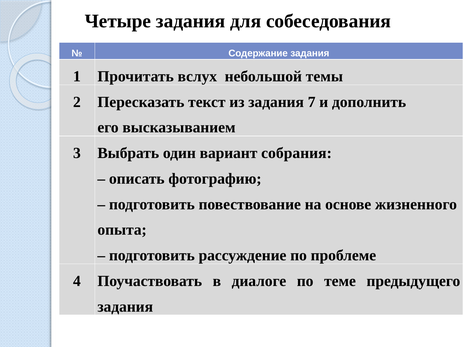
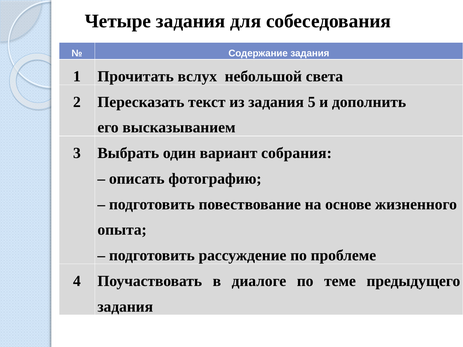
темы: темы -> света
7: 7 -> 5
